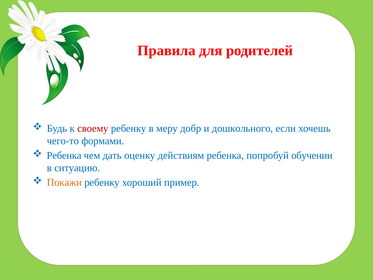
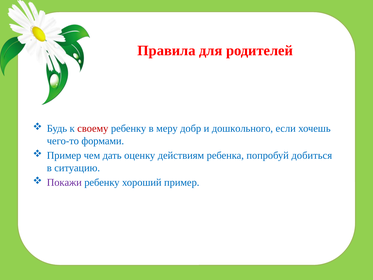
Ребенка at (64, 155): Ребенка -> Пример
обучении: обучении -> добиться
Покажи colour: orange -> purple
